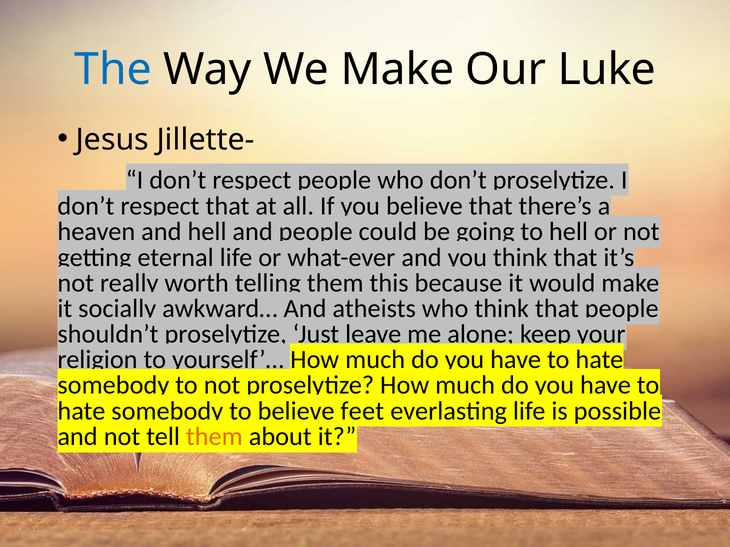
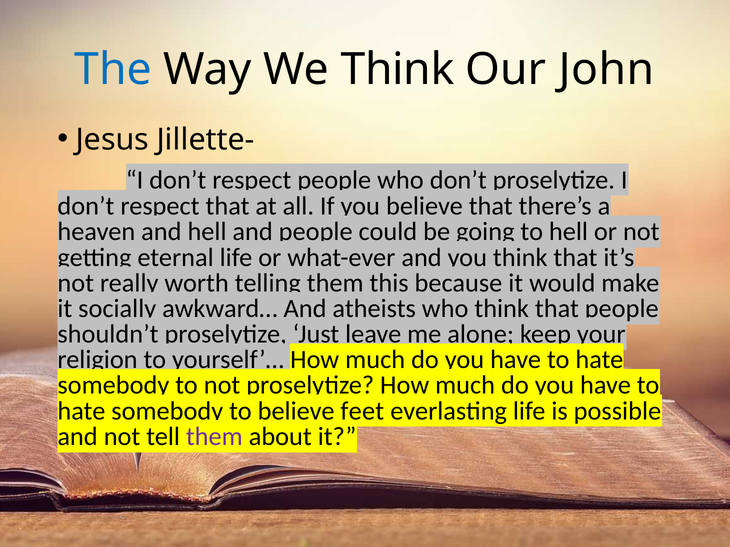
We Make: Make -> Think
Luke: Luke -> John
them at (214, 437) colour: orange -> purple
